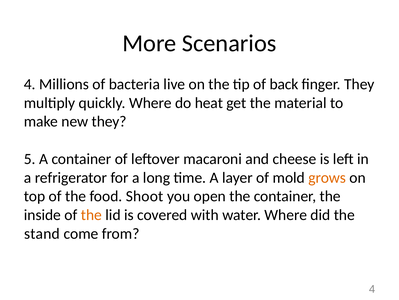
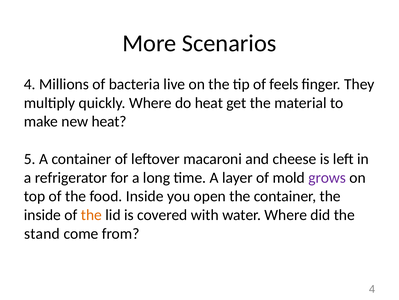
back: back -> feels
new they: they -> heat
grows colour: orange -> purple
food Shoot: Shoot -> Inside
